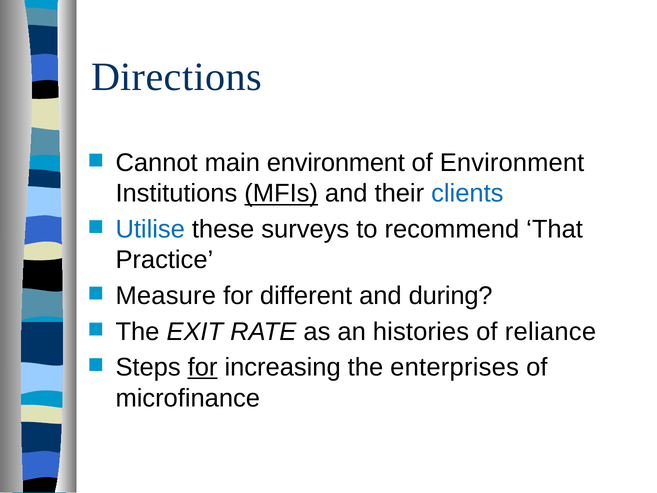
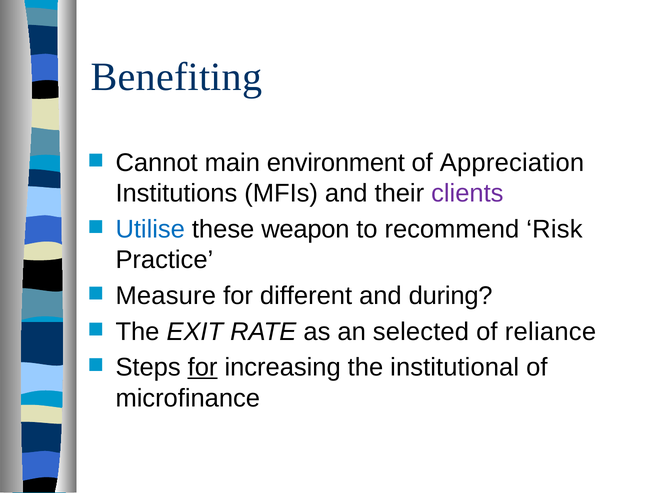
Directions: Directions -> Benefiting
of Environment: Environment -> Appreciation
MFIs underline: present -> none
clients colour: blue -> purple
surveys: surveys -> weapon
That: That -> Risk
histories: histories -> selected
enterprises: enterprises -> institutional
